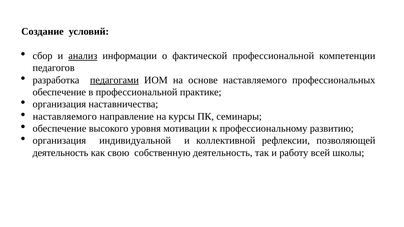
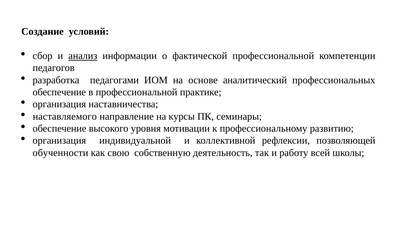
педагогами underline: present -> none
основе наставляемого: наставляемого -> аналитический
деятельность at (61, 153): деятельность -> обученности
